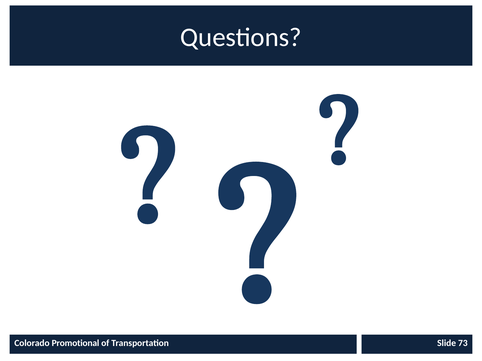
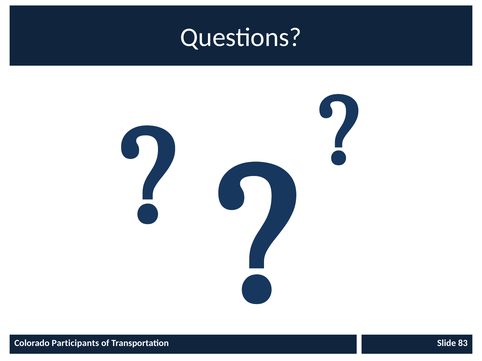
Promotional: Promotional -> Participants
73: 73 -> 83
